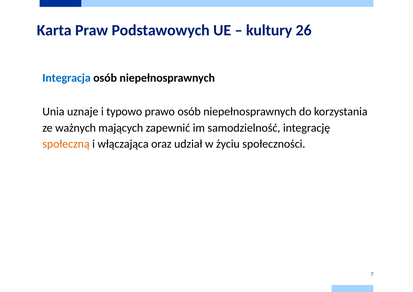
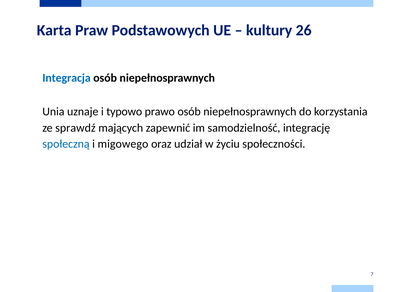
ważnych: ważnych -> sprawdź
społeczną colour: orange -> blue
włączająca: włączająca -> migowego
